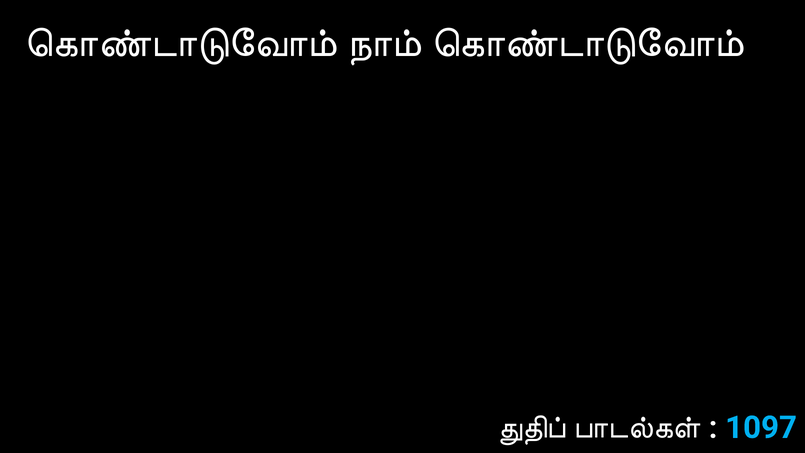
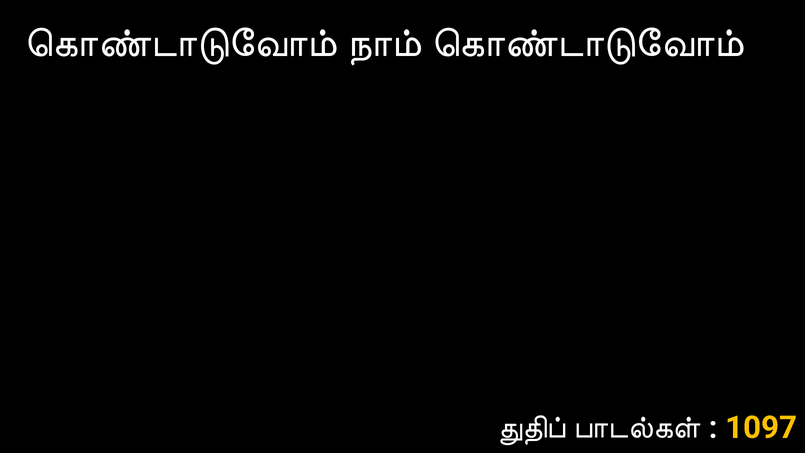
1097 colour: light blue -> yellow
